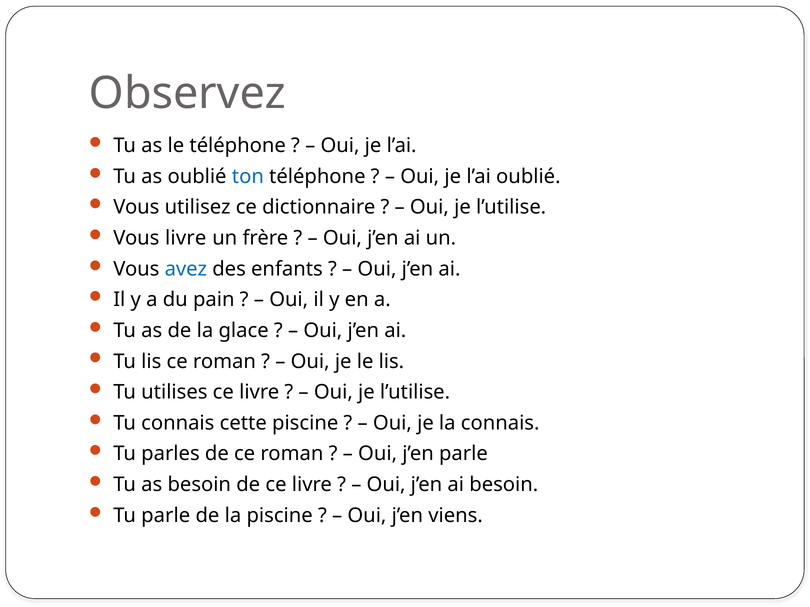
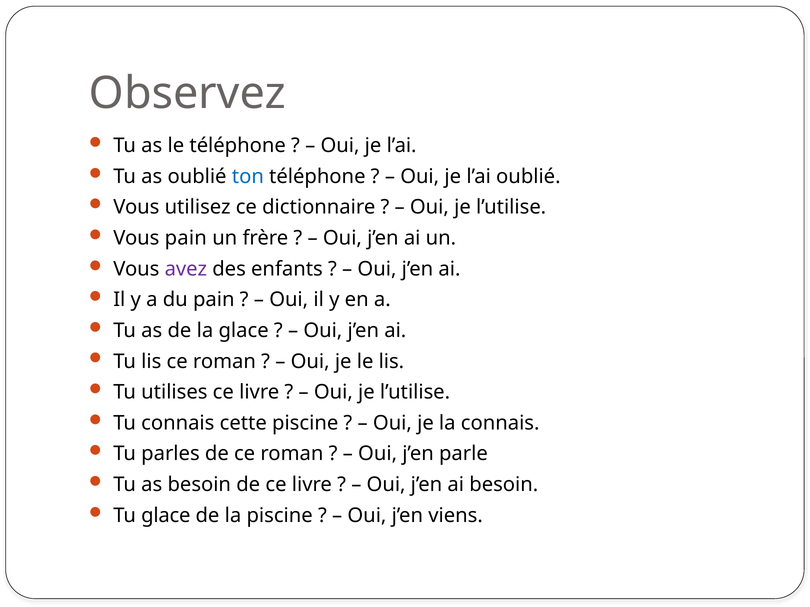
Vous livre: livre -> pain
avez colour: blue -> purple
Tu parle: parle -> glace
